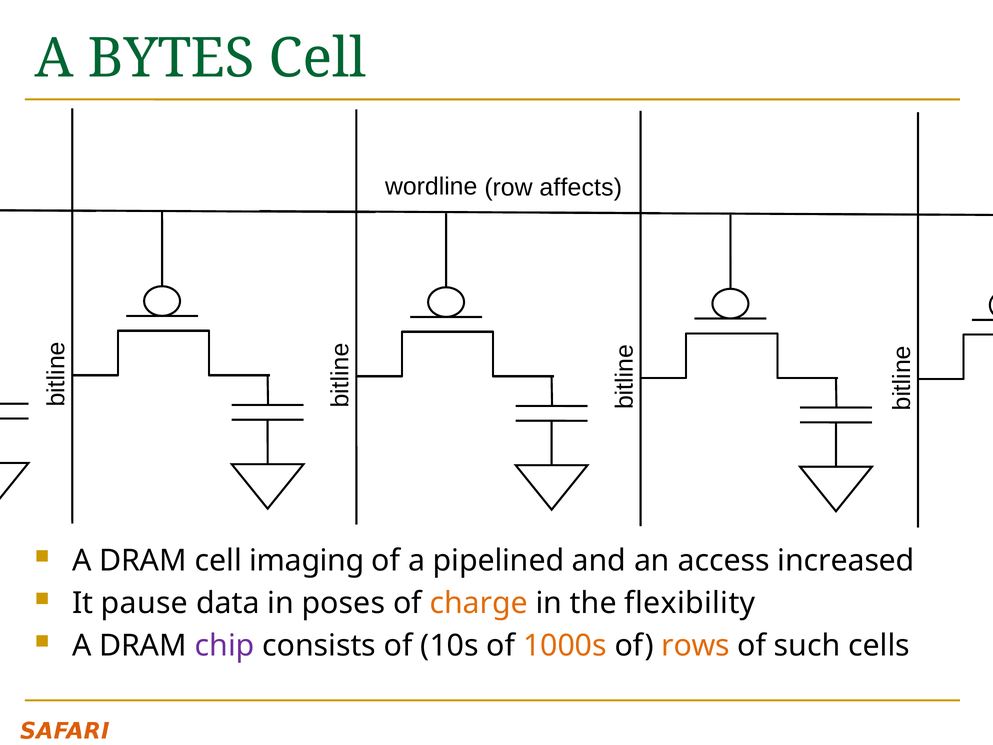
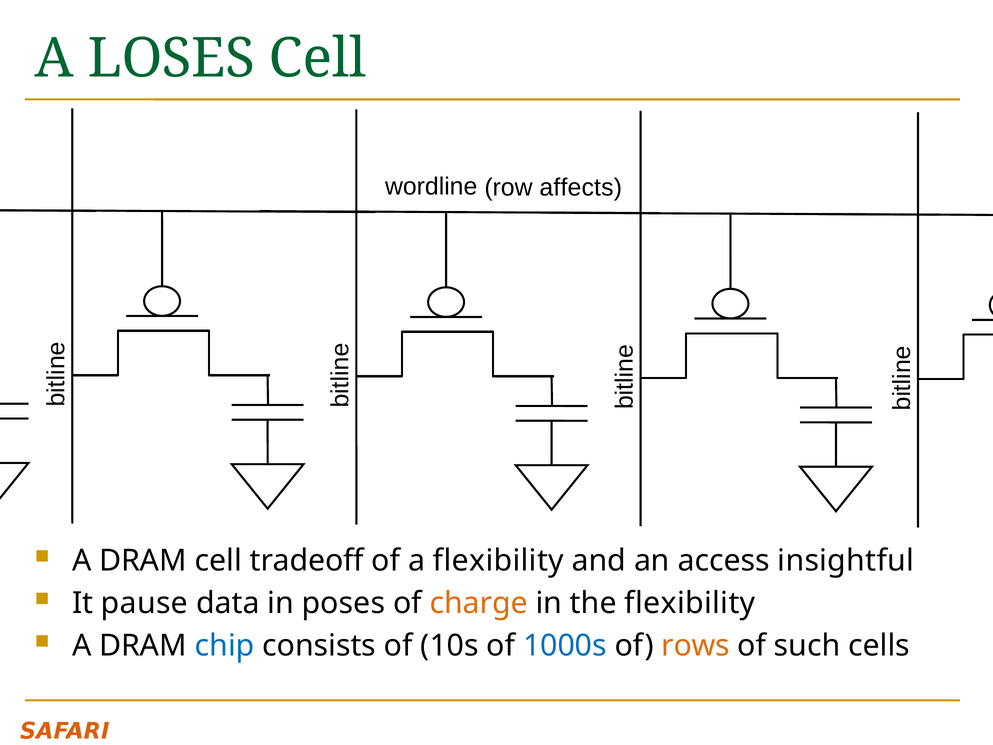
BYTES: BYTES -> LOSES
imaging: imaging -> tradeoff
a pipelined: pipelined -> flexibility
increased: increased -> insightful
chip colour: purple -> blue
1000s colour: orange -> blue
